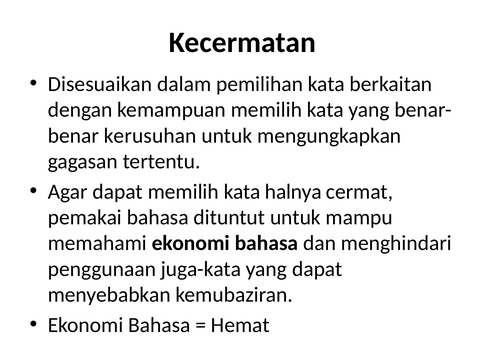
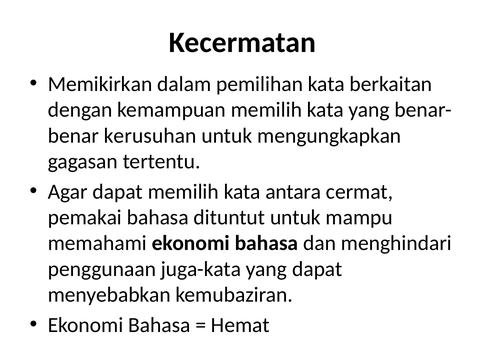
Disesuaikan: Disesuaikan -> Memikirkan
halnya: halnya -> antara
